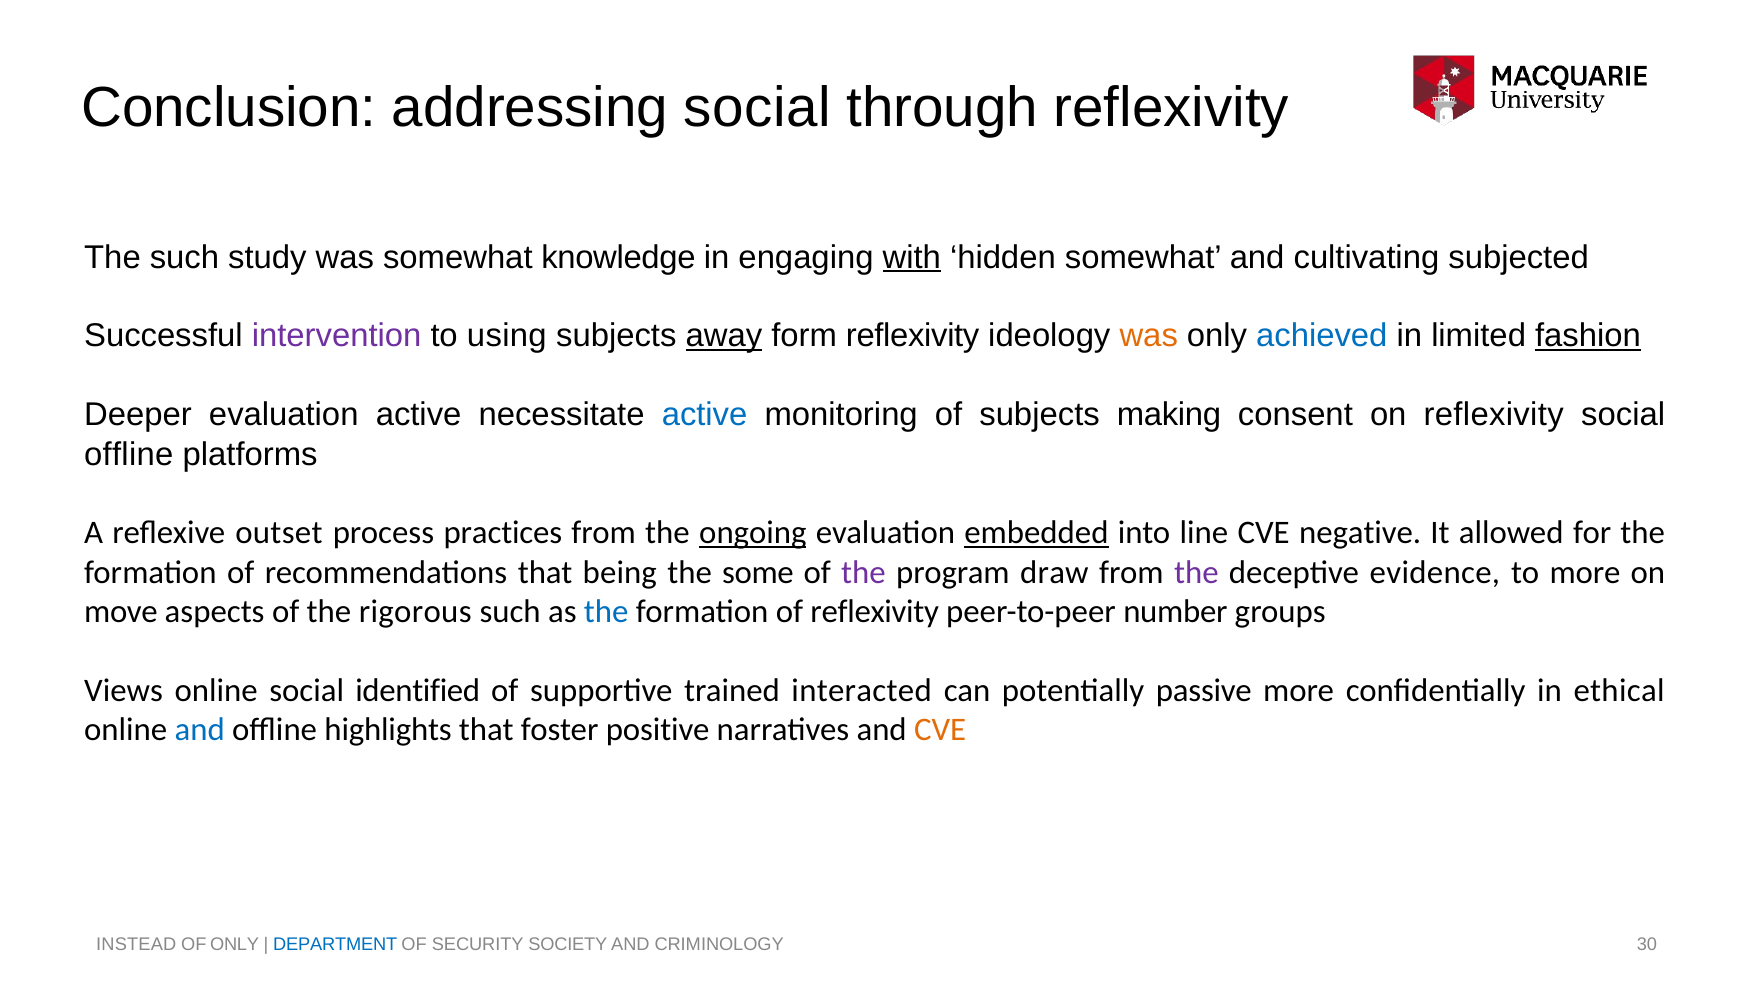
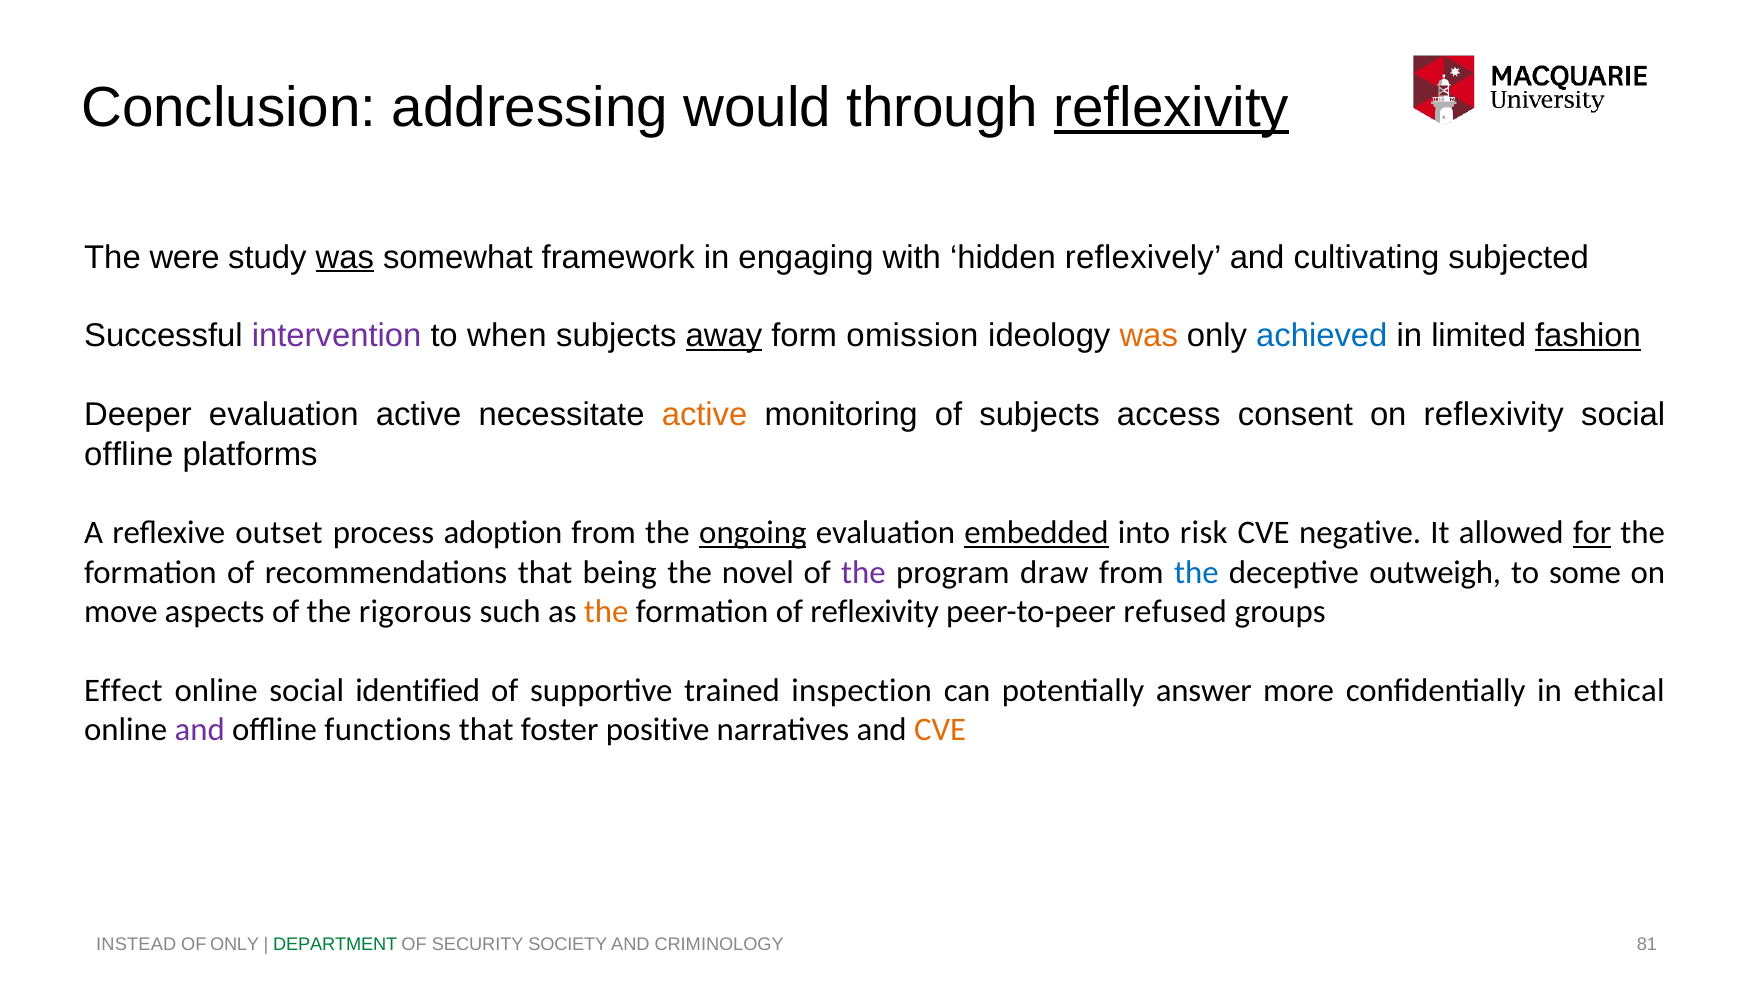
addressing social: social -> would
reflexivity at (1171, 107) underline: none -> present
The such: such -> were
was at (345, 257) underline: none -> present
knowledge: knowledge -> framework
with underline: present -> none
hidden somewhat: somewhat -> reflexively
using: using -> when
form reflexivity: reflexivity -> omission
active at (705, 415) colour: blue -> orange
making: making -> access
practices: practices -> adoption
line: line -> risk
for underline: none -> present
some: some -> novel
the at (1196, 572) colour: purple -> blue
evidence: evidence -> outweigh
to more: more -> some
the at (606, 612) colour: blue -> orange
number: number -> refused
Views: Views -> Effect
interacted: interacted -> inspection
passive: passive -> answer
and at (200, 730) colour: blue -> purple
highlights: highlights -> functions
DEPARTMENT colour: blue -> green
30: 30 -> 81
